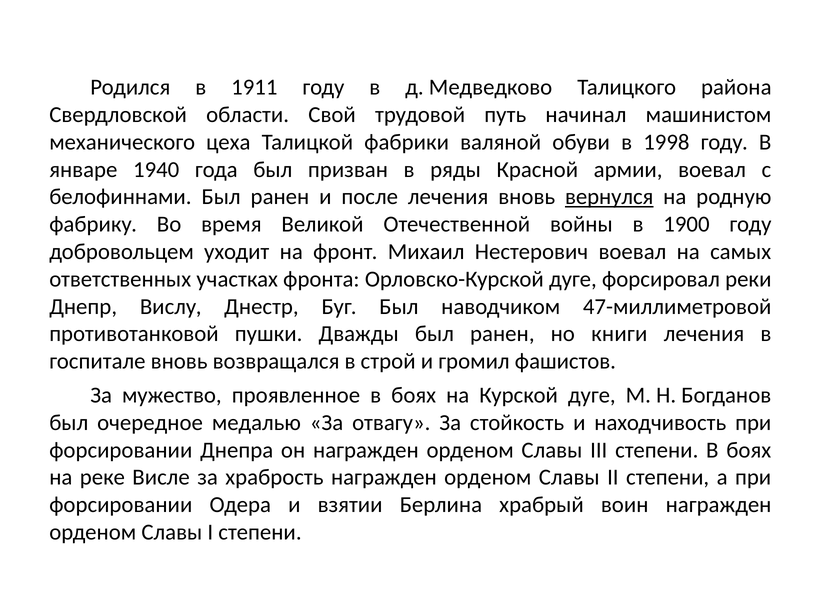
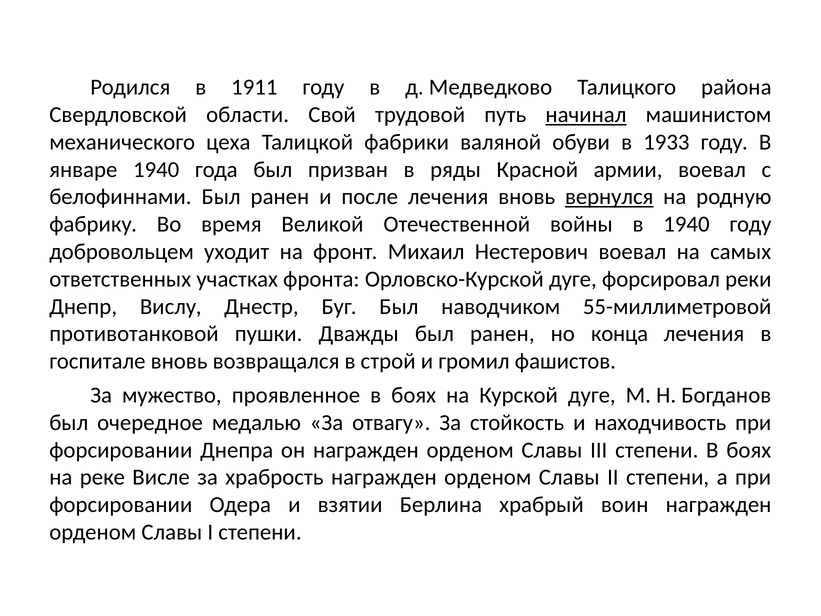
начинал underline: none -> present
1998: 1998 -> 1933
в 1900: 1900 -> 1940
47-миллиметровой: 47-миллиметровой -> 55-миллиметровой
книги: книги -> конца
